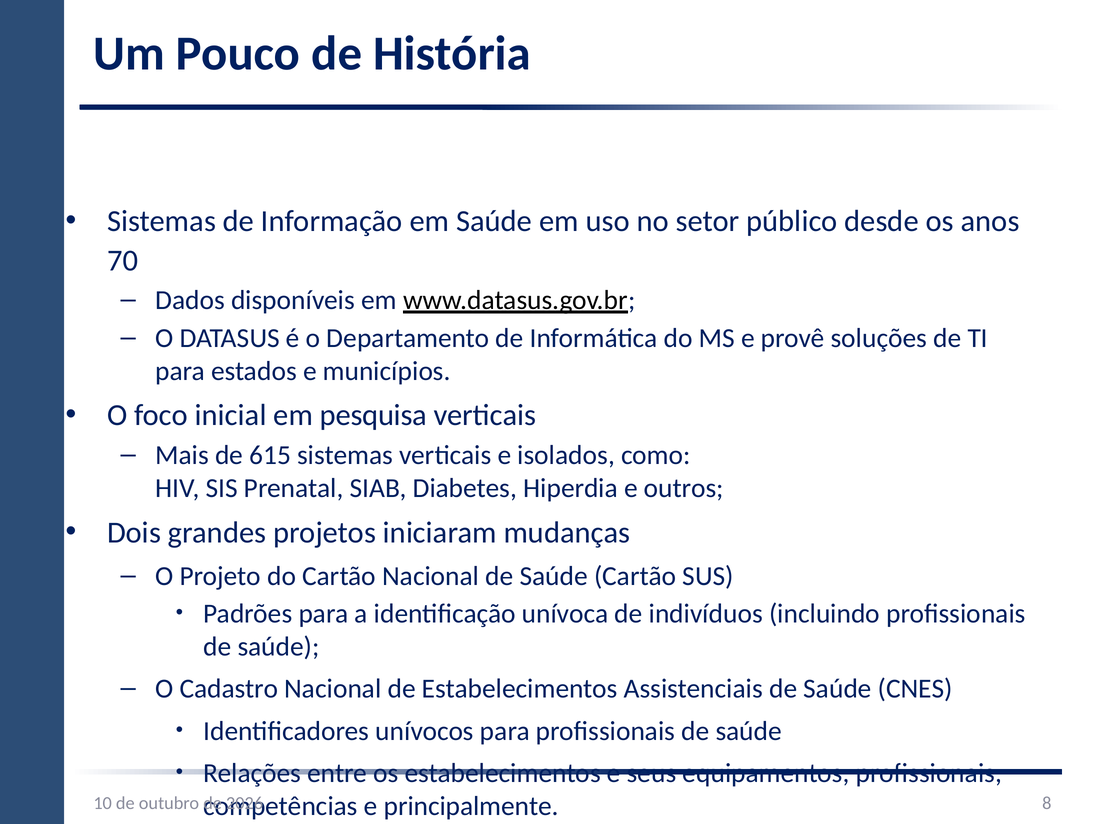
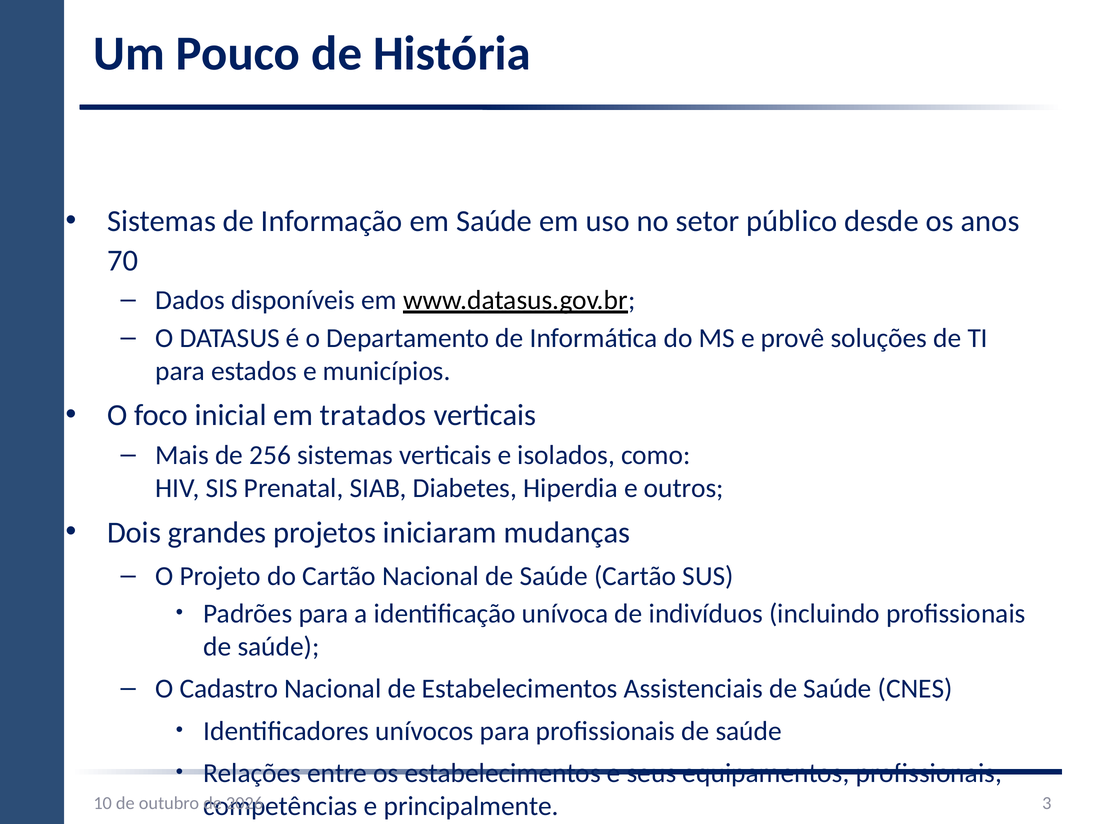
pesquisa: pesquisa -> tratados
615: 615 -> 256
8: 8 -> 3
